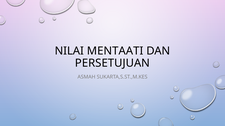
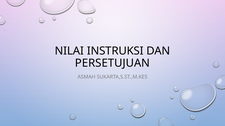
MENTAATI: MENTAATI -> INSTRUKSI
